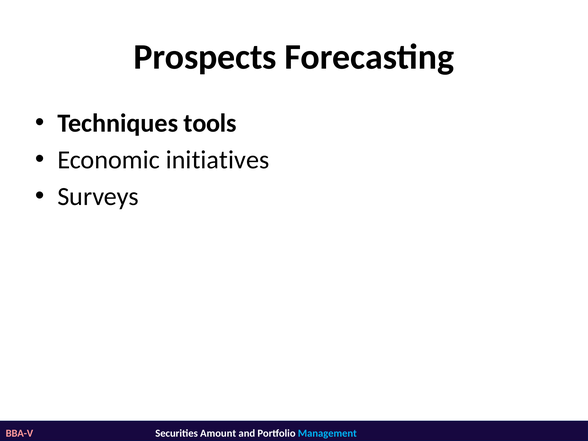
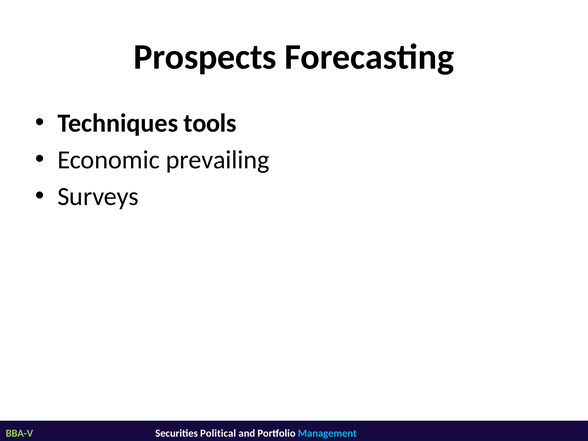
initiatives: initiatives -> prevailing
BBA-V colour: pink -> light green
Amount: Amount -> Political
